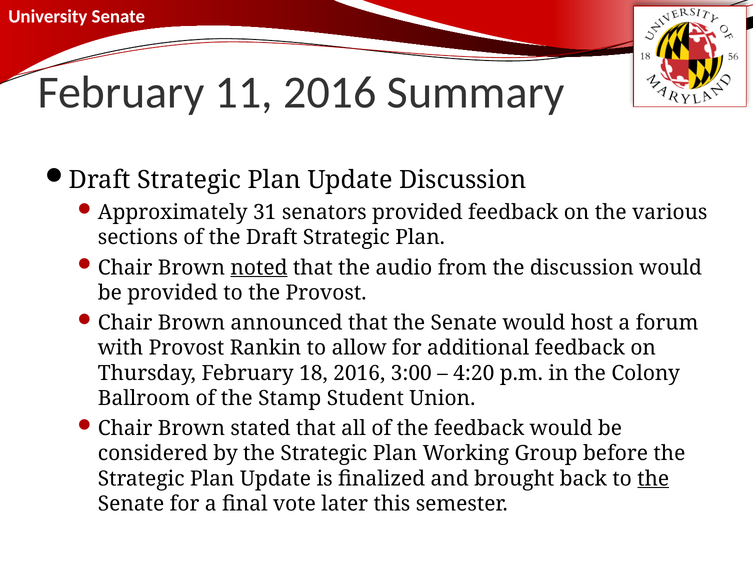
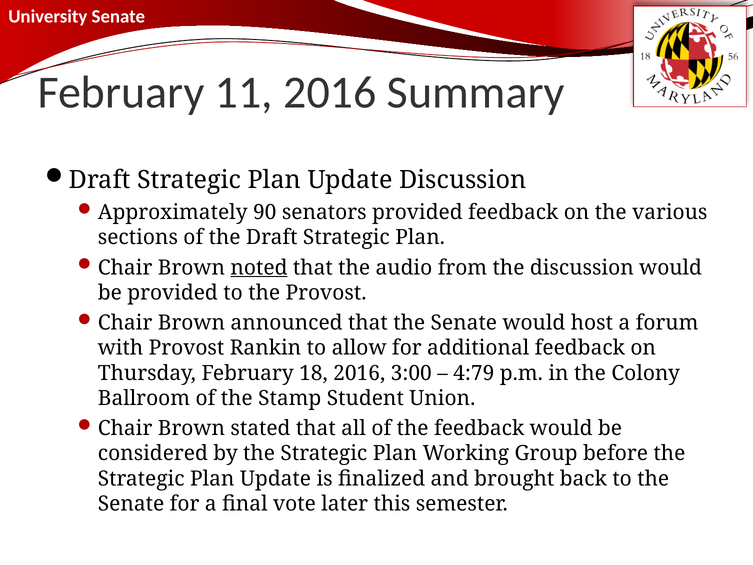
31: 31 -> 90
4:20: 4:20 -> 4:79
the at (653, 478) underline: present -> none
